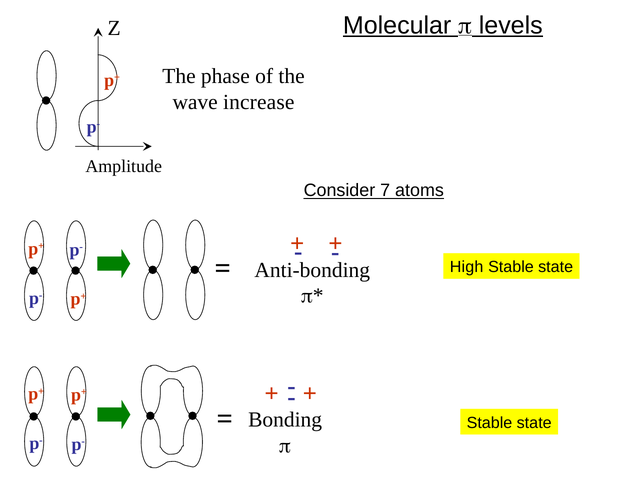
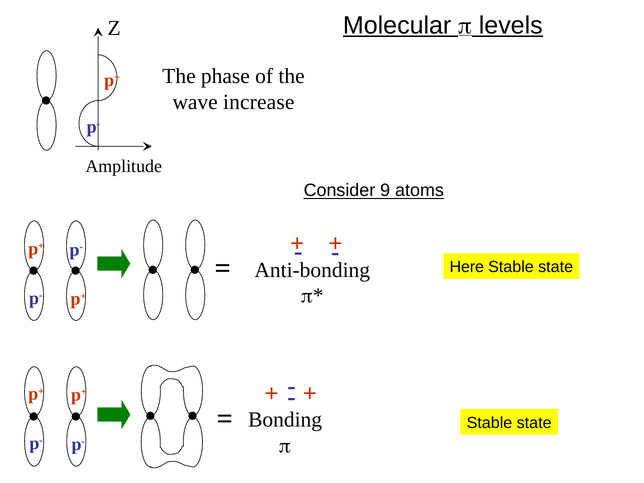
7: 7 -> 9
High: High -> Here
